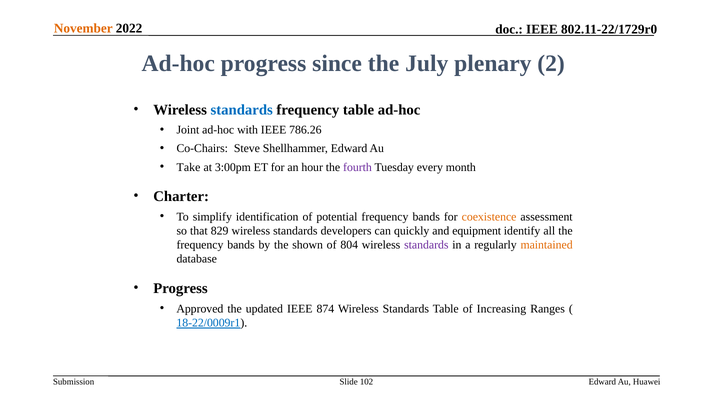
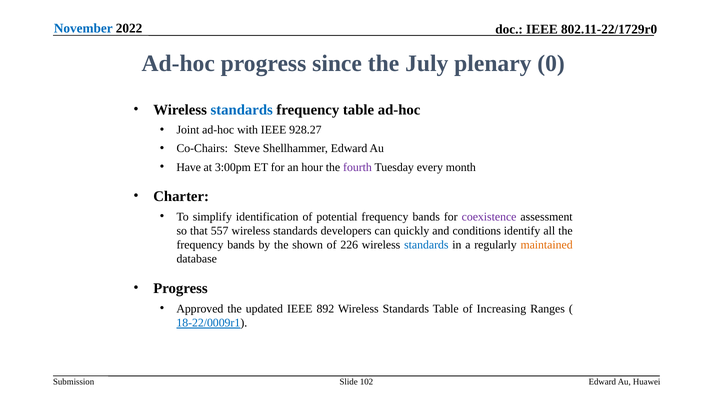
November colour: orange -> blue
2: 2 -> 0
786.26: 786.26 -> 928.27
Take: Take -> Have
coexistence colour: orange -> purple
829: 829 -> 557
equipment: equipment -> conditions
804: 804 -> 226
standards at (426, 245) colour: purple -> blue
874: 874 -> 892
